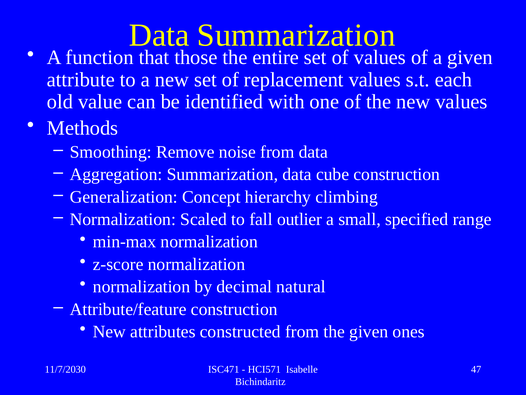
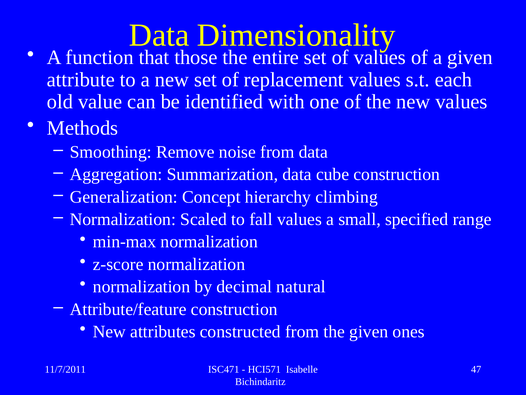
Data Summarization: Summarization -> Dimensionality
fall outlier: outlier -> values
11/7/2030: 11/7/2030 -> 11/7/2011
